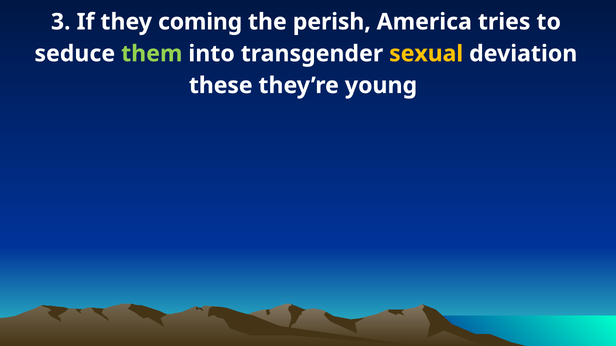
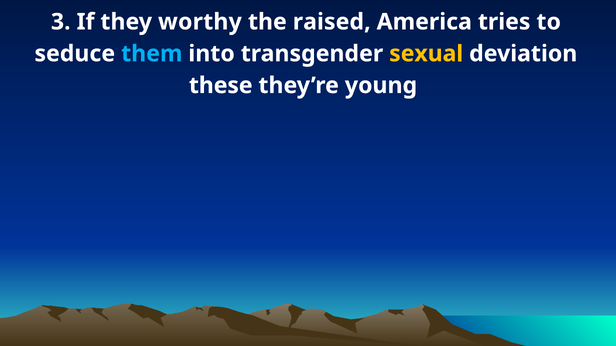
coming: coming -> worthy
perish: perish -> raised
them colour: light green -> light blue
